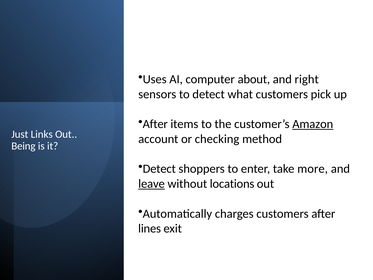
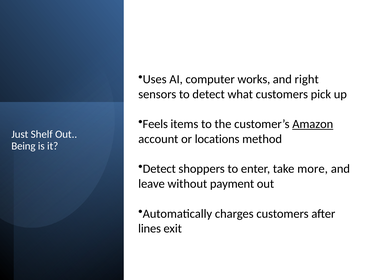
about: about -> works
After at (155, 124): After -> Feels
Links: Links -> Shelf
checking: checking -> locations
leave underline: present -> none
locations: locations -> payment
